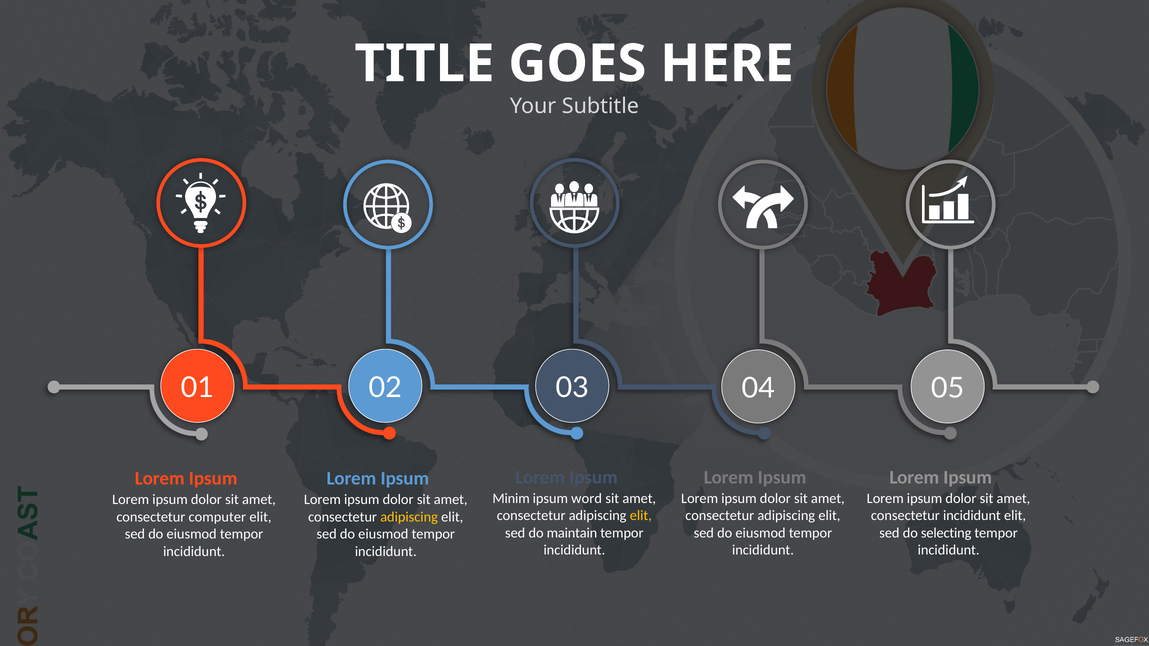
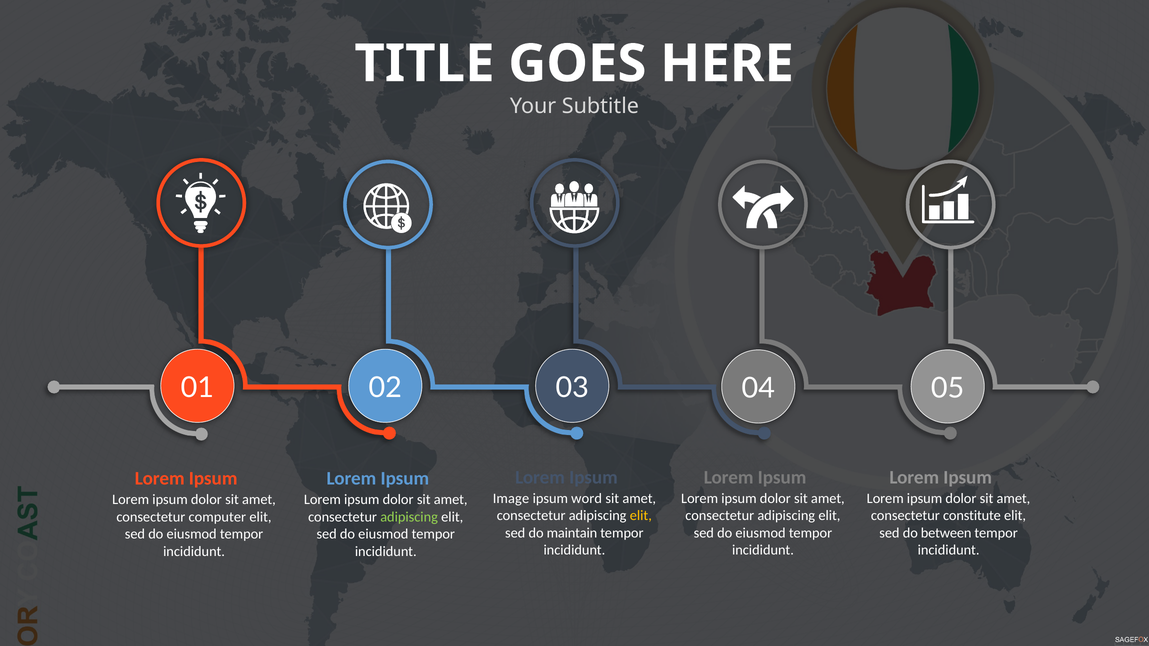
Minim: Minim -> Image
consectetur incididunt: incididunt -> constitute
adipiscing at (409, 517) colour: yellow -> light green
selecting: selecting -> between
